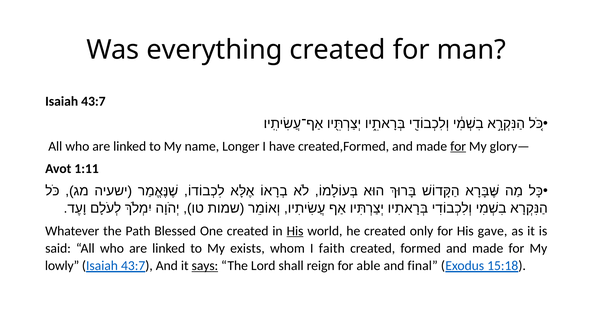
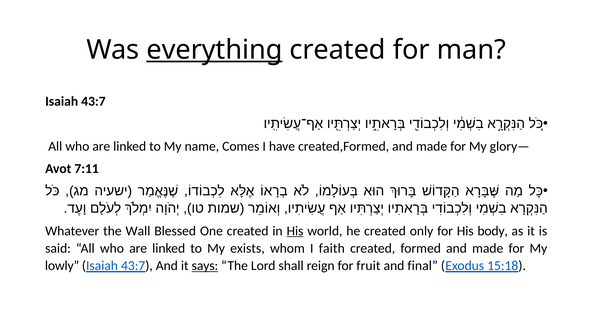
everything underline: none -> present
Longer: Longer -> Comes
for at (458, 146) underline: present -> none
1:11: 1:11 -> 7:11
Path: Path -> Wall
gave: gave -> body
able: able -> fruit
